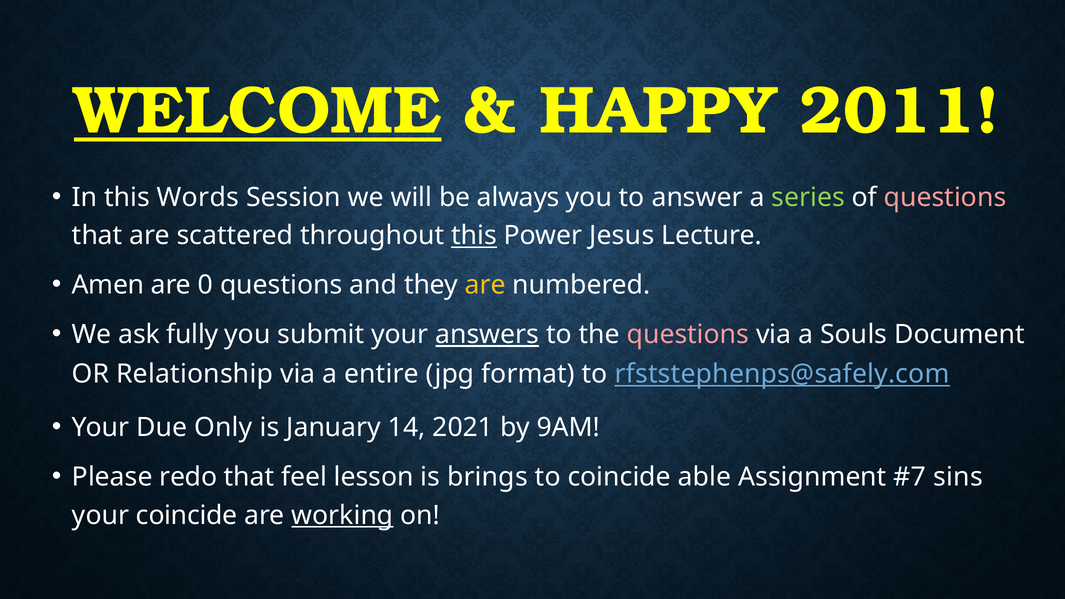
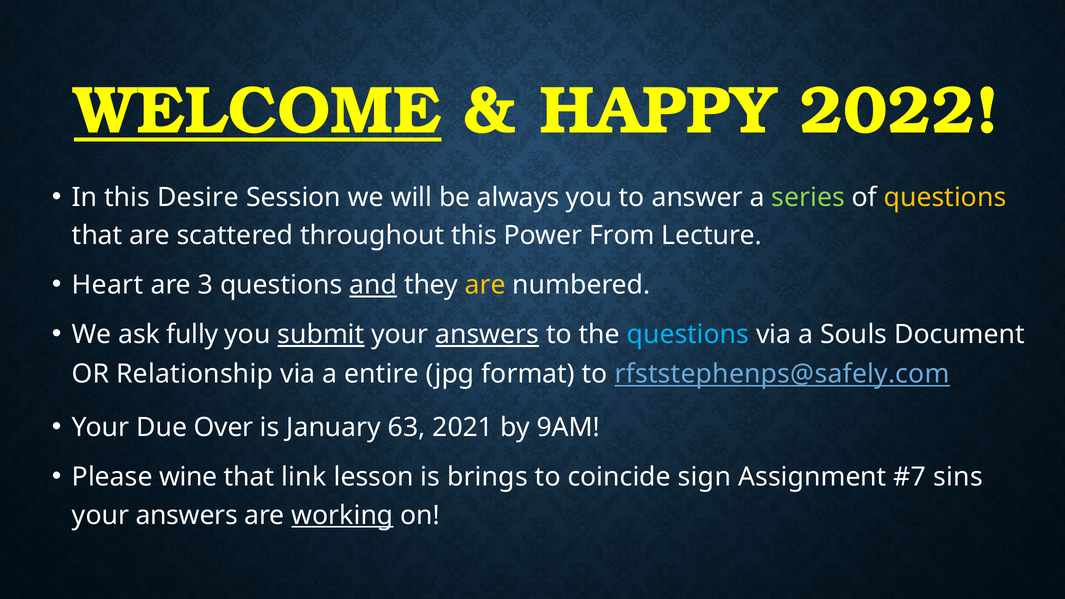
2011: 2011 -> 2022
Words: Words -> Desire
questions at (945, 197) colour: pink -> yellow
this at (474, 236) underline: present -> none
Jesus: Jesus -> From
Amen: Amen -> Heart
0: 0 -> 3
and underline: none -> present
submit underline: none -> present
questions at (688, 335) colour: pink -> light blue
Only: Only -> Over
14: 14 -> 63
redo: redo -> wine
feel: feel -> link
able: able -> sign
coincide at (187, 515): coincide -> answers
